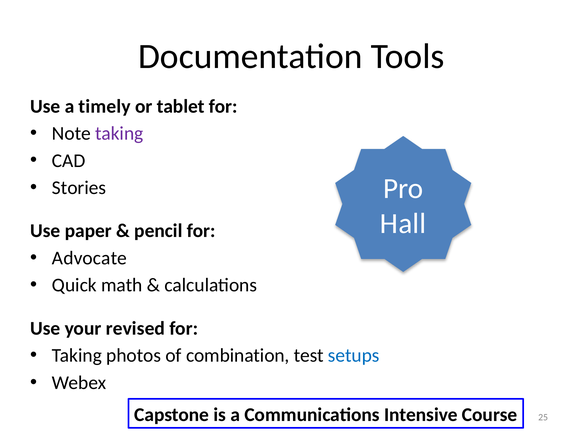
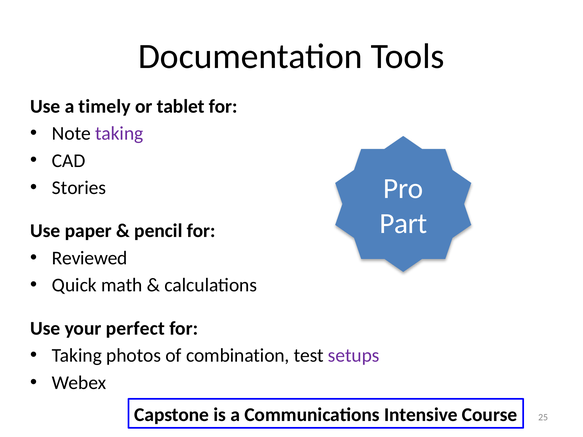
Hall: Hall -> Part
Advocate: Advocate -> Reviewed
revised: revised -> perfect
setups colour: blue -> purple
